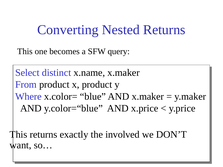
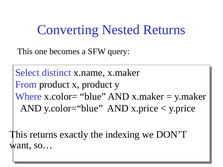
involved: involved -> indexing
